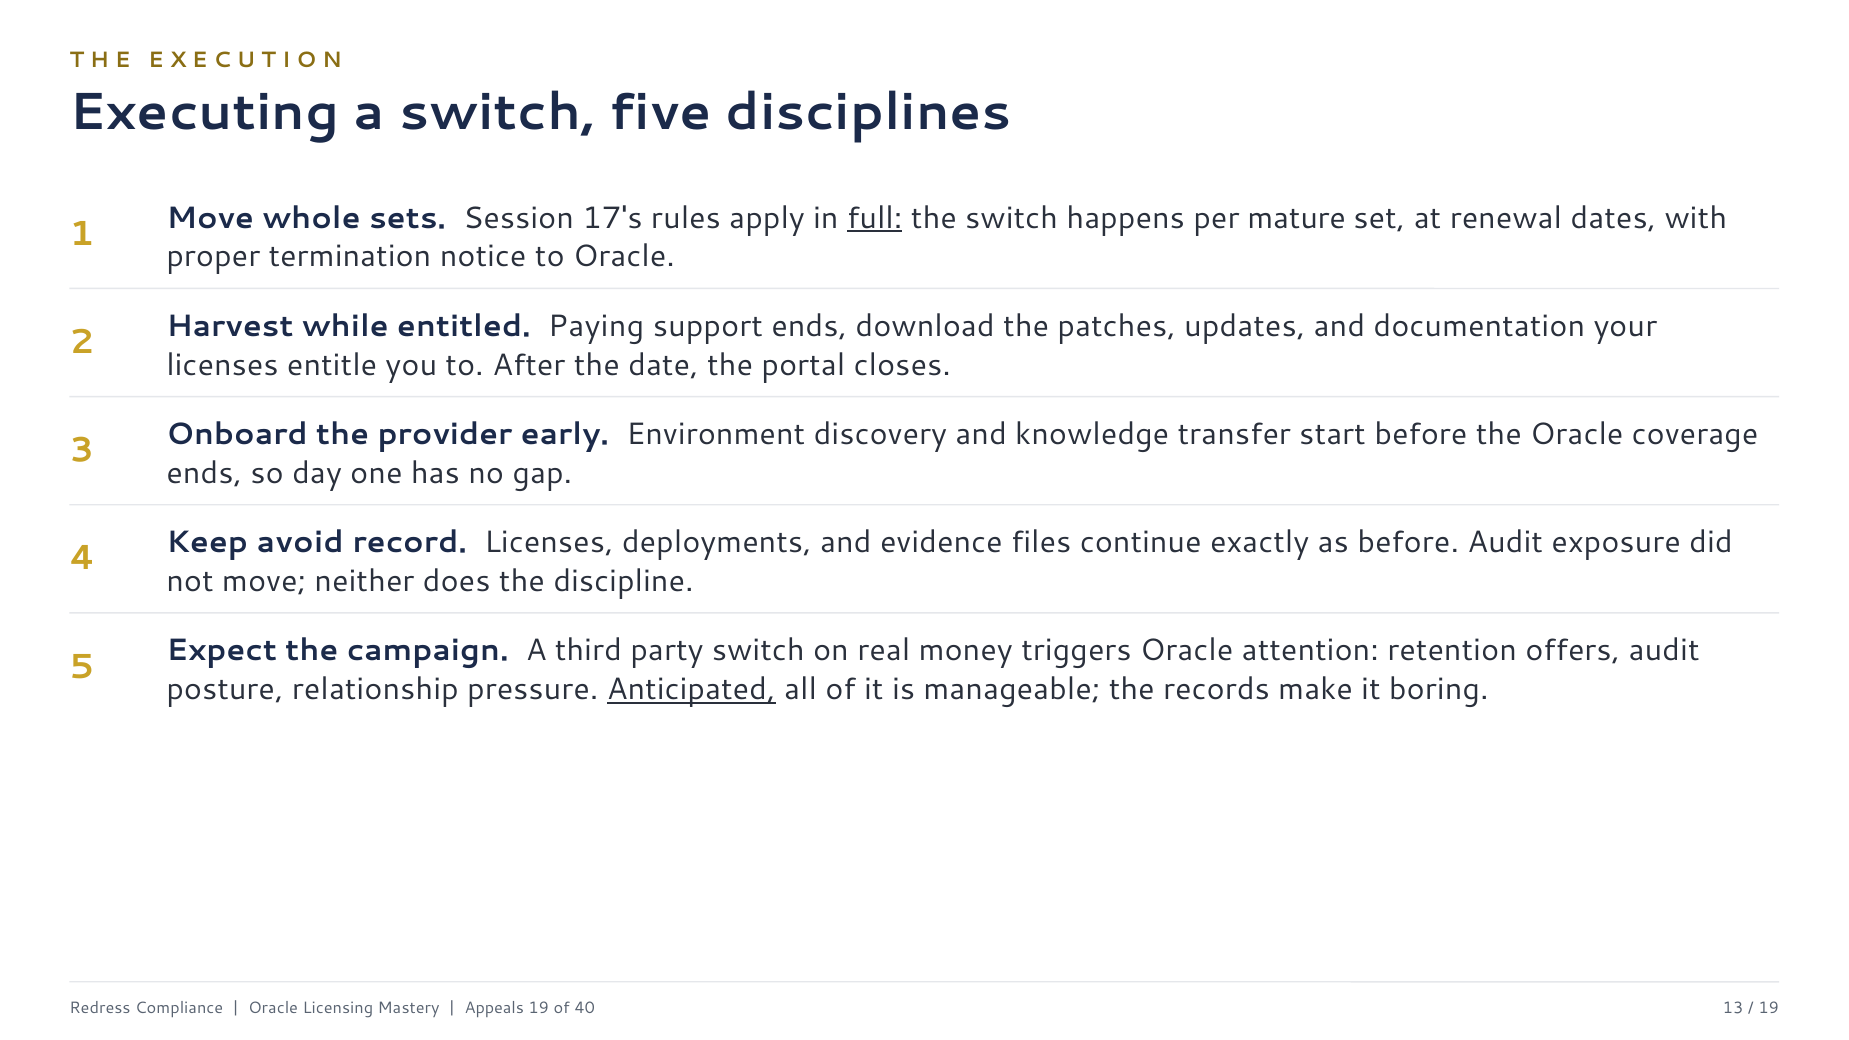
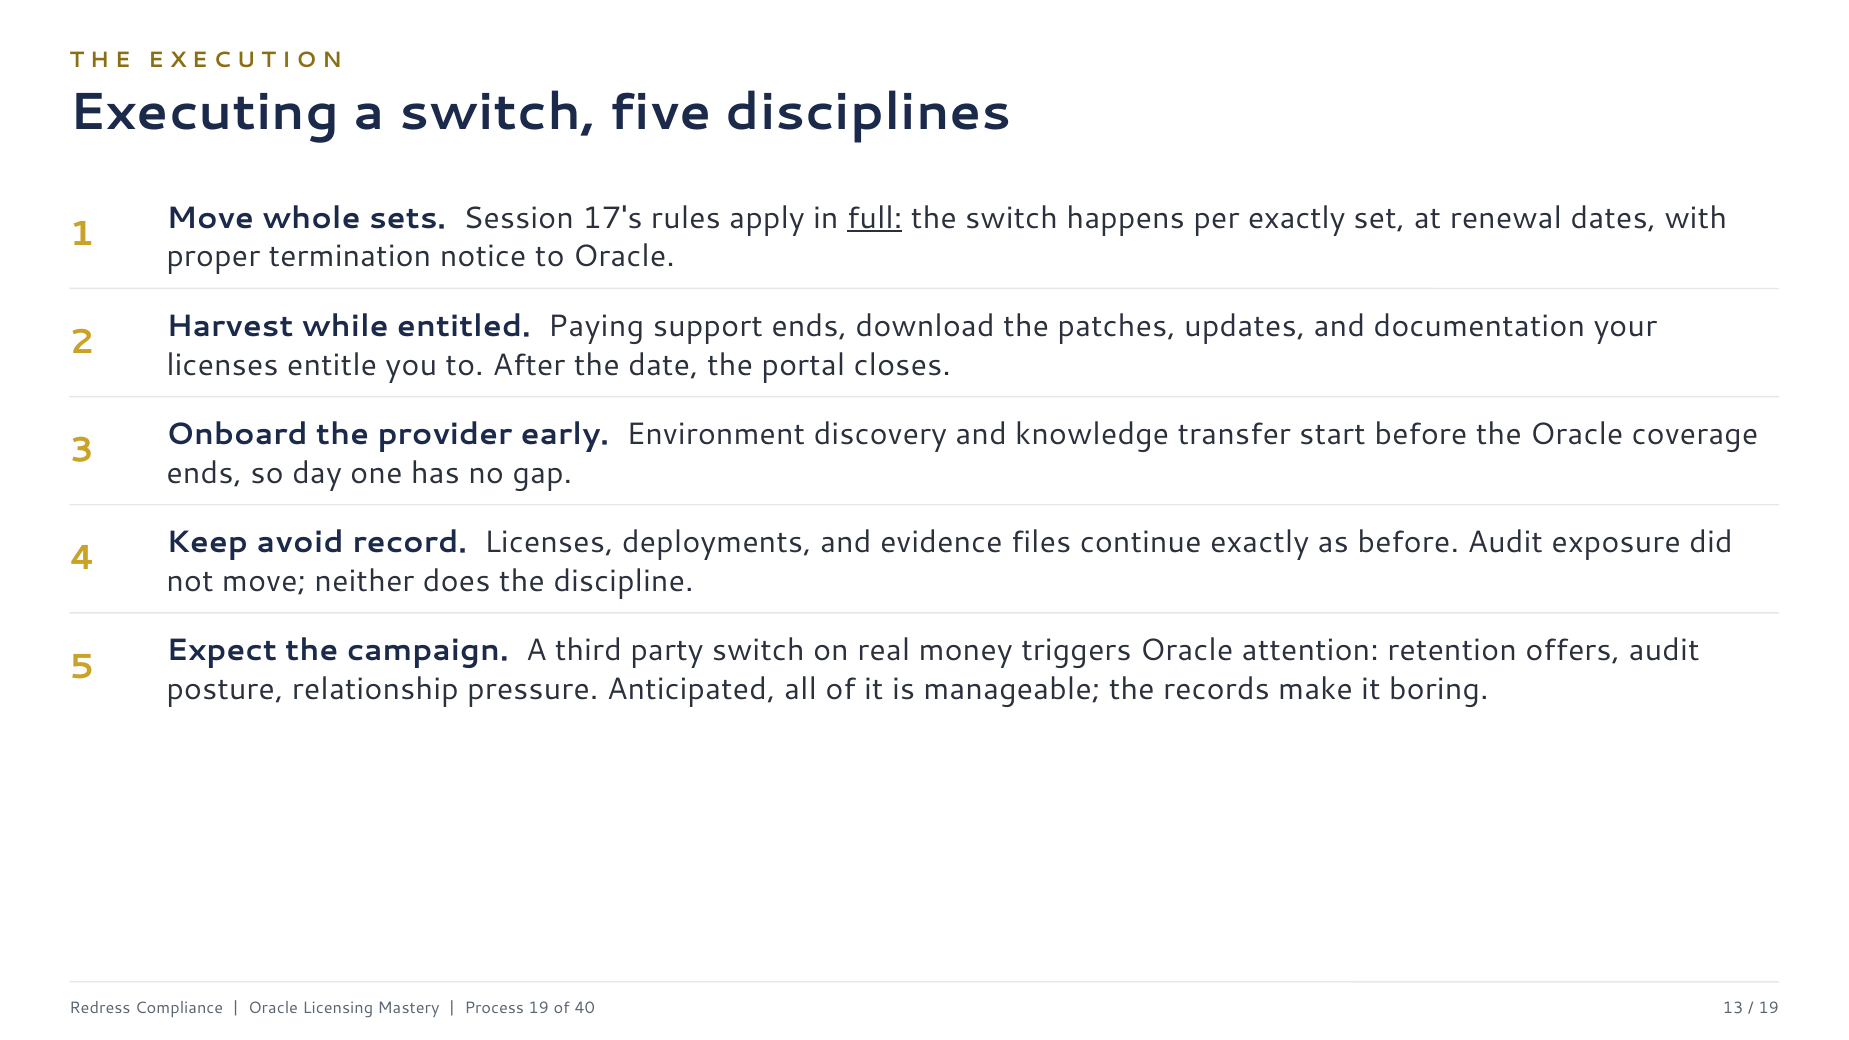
per mature: mature -> exactly
Anticipated underline: present -> none
Appeals: Appeals -> Process
